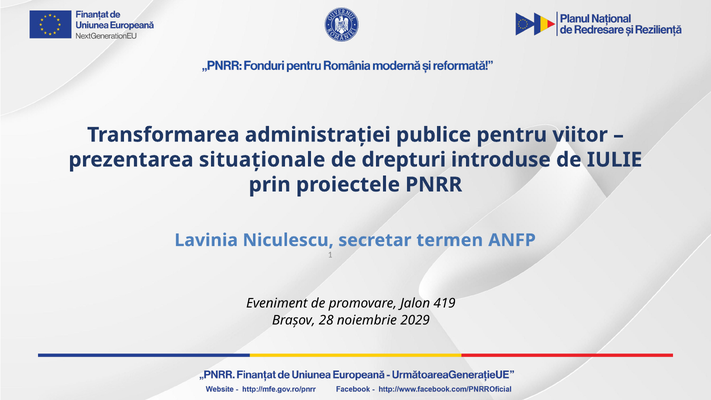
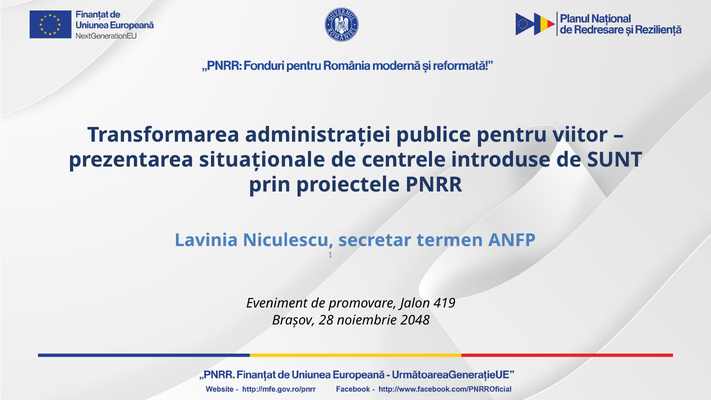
drepturi: drepturi -> centrele
IULIE: IULIE -> SUNT
2029: 2029 -> 2048
